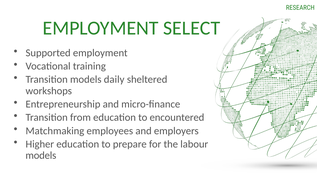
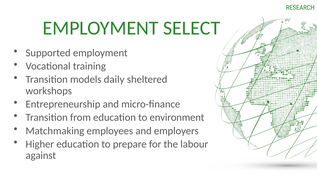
encountered: encountered -> environment
models at (41, 156): models -> against
